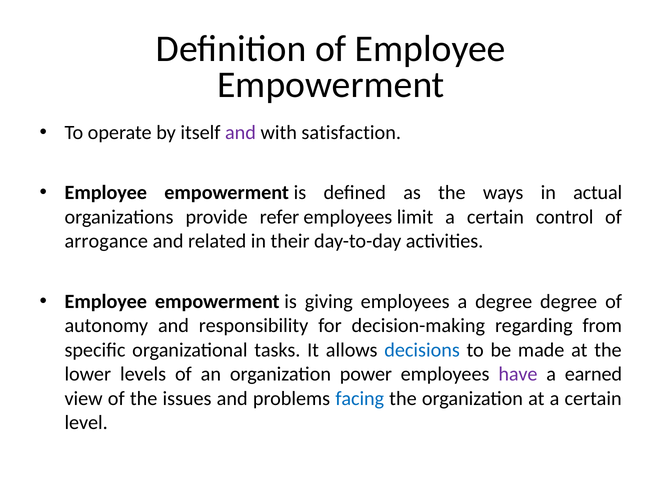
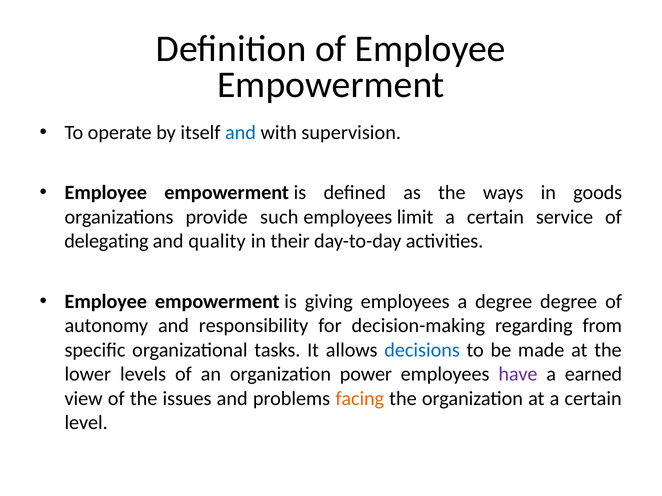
and at (241, 133) colour: purple -> blue
satisfaction: satisfaction -> supervision
actual: actual -> goods
refer: refer -> such
control: control -> service
arrogance: arrogance -> delegating
related: related -> quality
facing colour: blue -> orange
